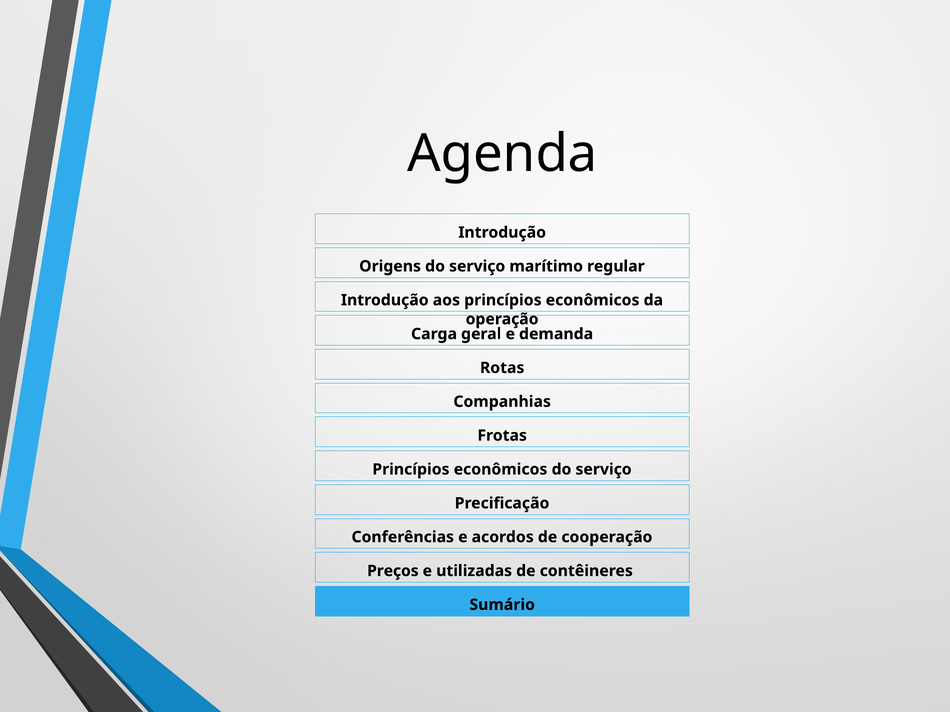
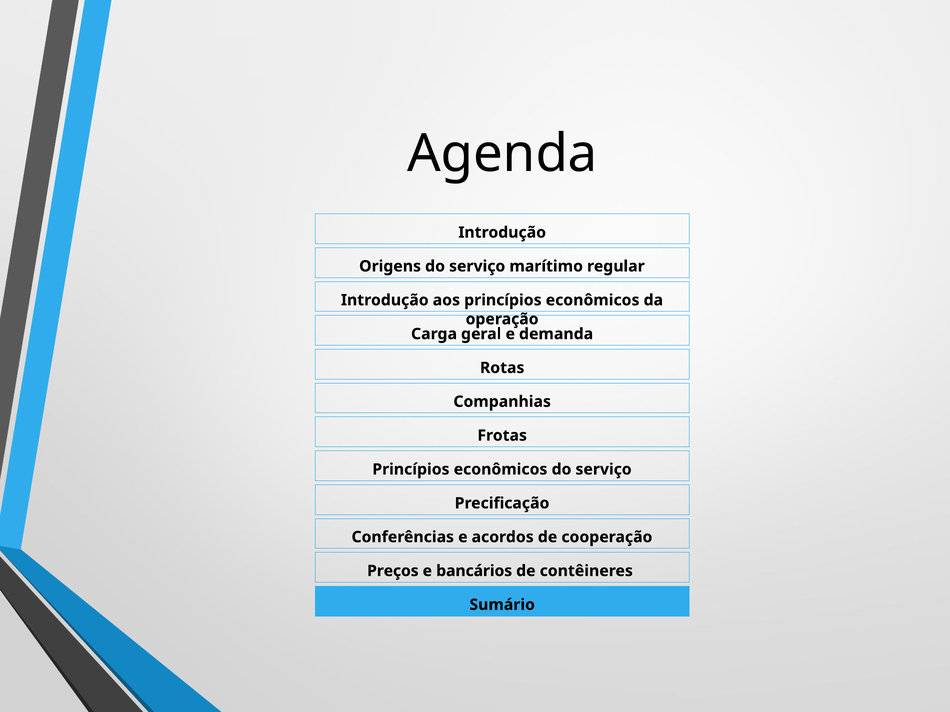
utilizadas: utilizadas -> bancários
